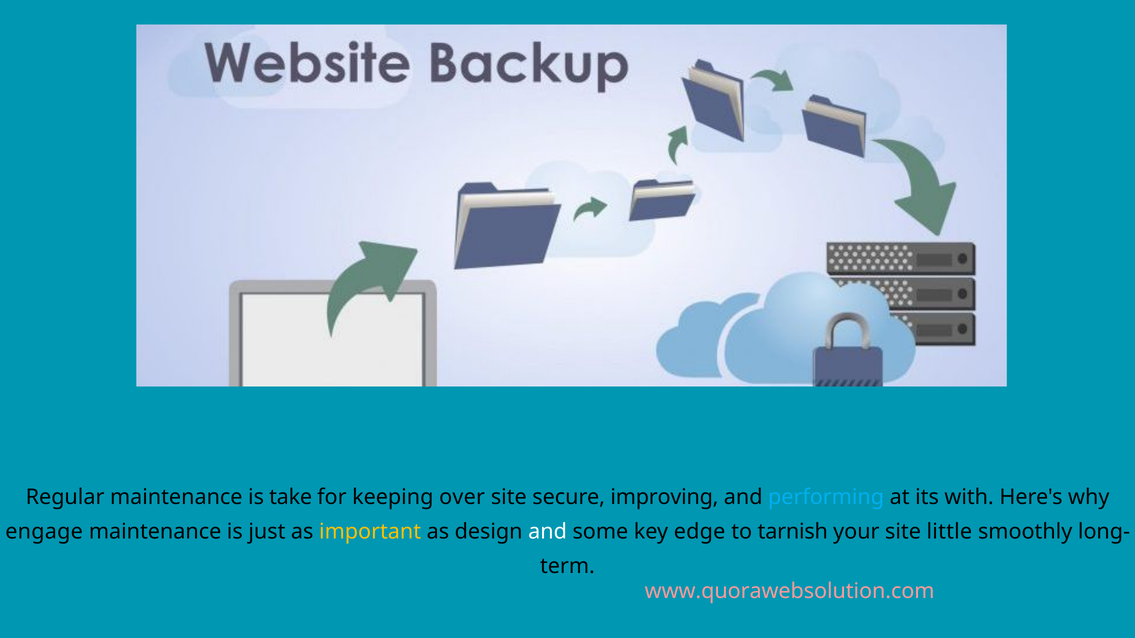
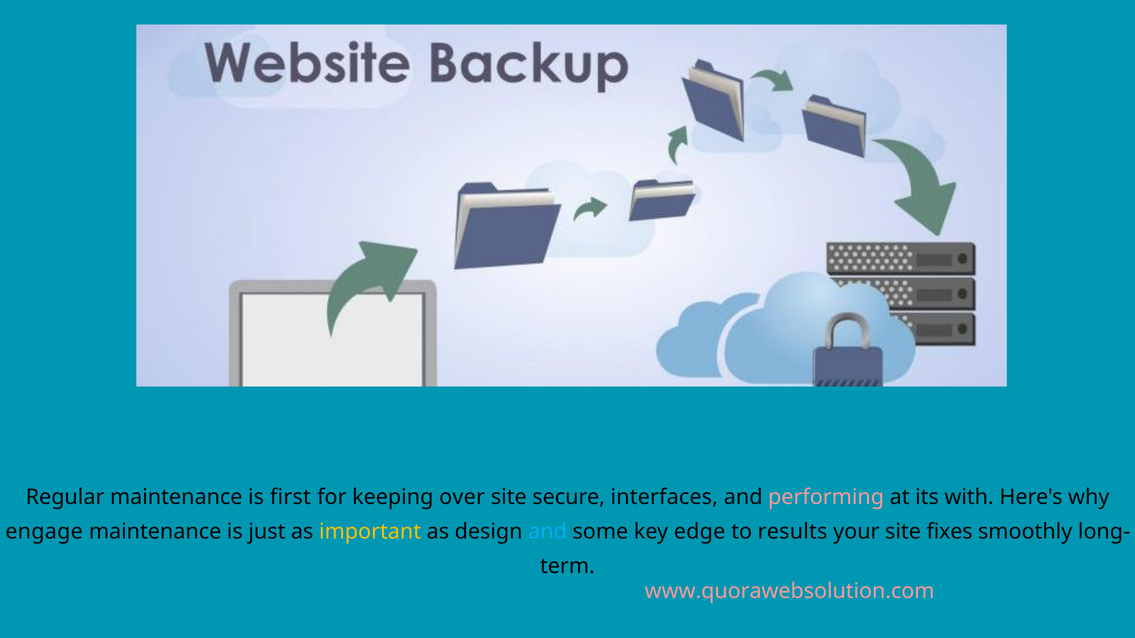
take: take -> first
improving: improving -> interfaces
performing colour: light blue -> pink
and at (548, 532) colour: white -> light blue
tarnish: tarnish -> results
little: little -> fixes
